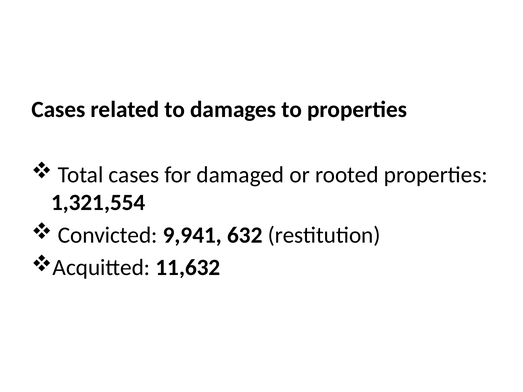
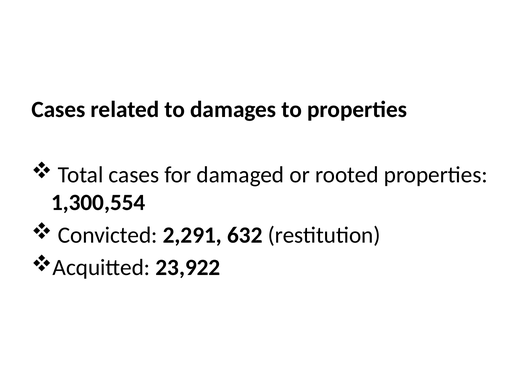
1,321,554: 1,321,554 -> 1,300,554
9,941: 9,941 -> 2,291
11,632: 11,632 -> 23,922
